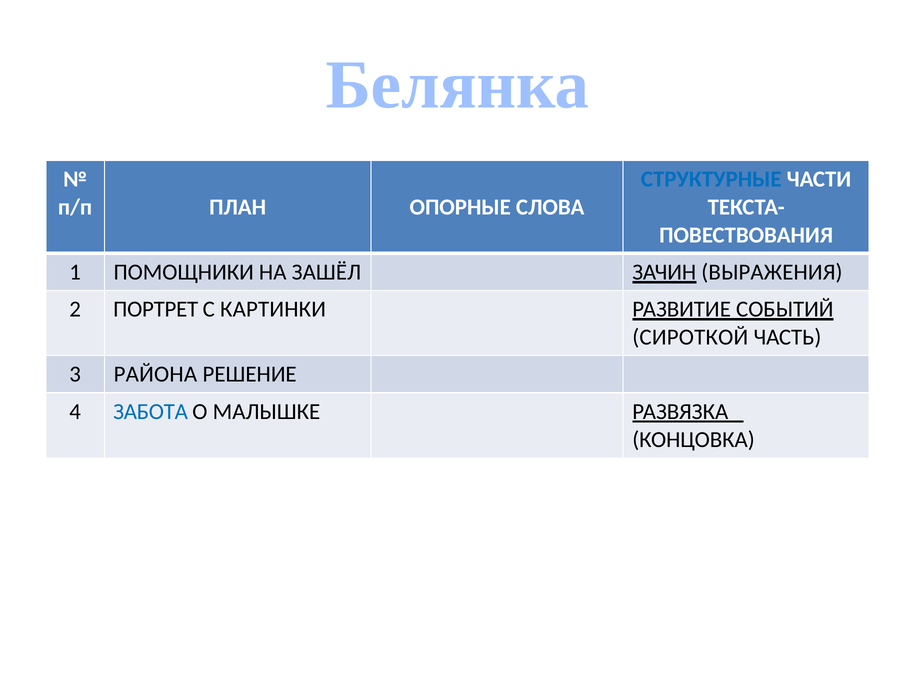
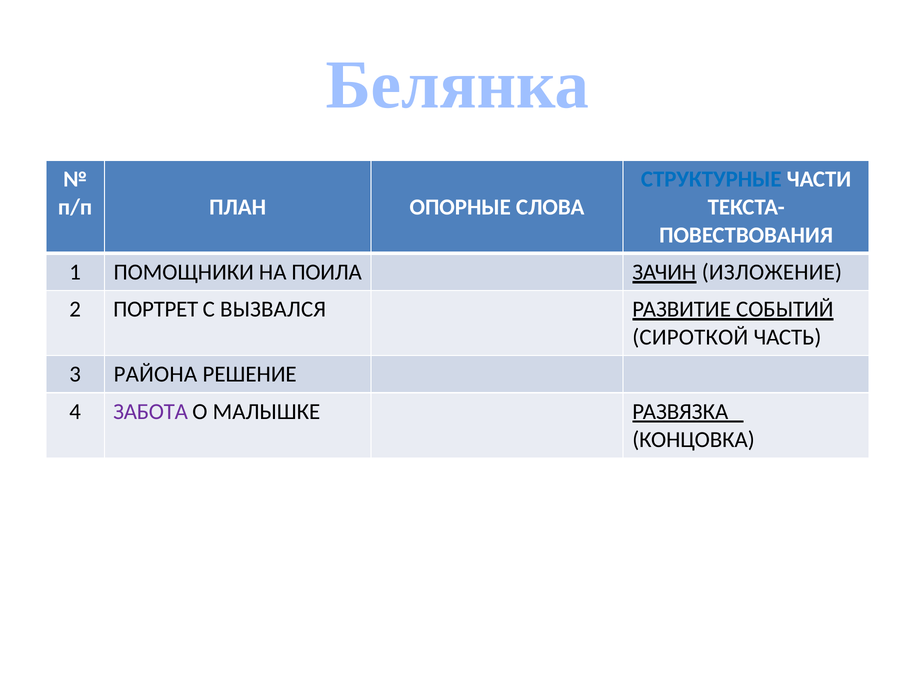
ЗАШЁЛ: ЗАШЁЛ -> ПОИЛА
ВЫРАЖЕНИЯ: ВЫРАЖЕНИЯ -> ИЗЛОЖЕНИЕ
КАРТИНКИ: КАРТИНКИ -> ВЫЗВАЛСЯ
ЗАБОТА colour: blue -> purple
